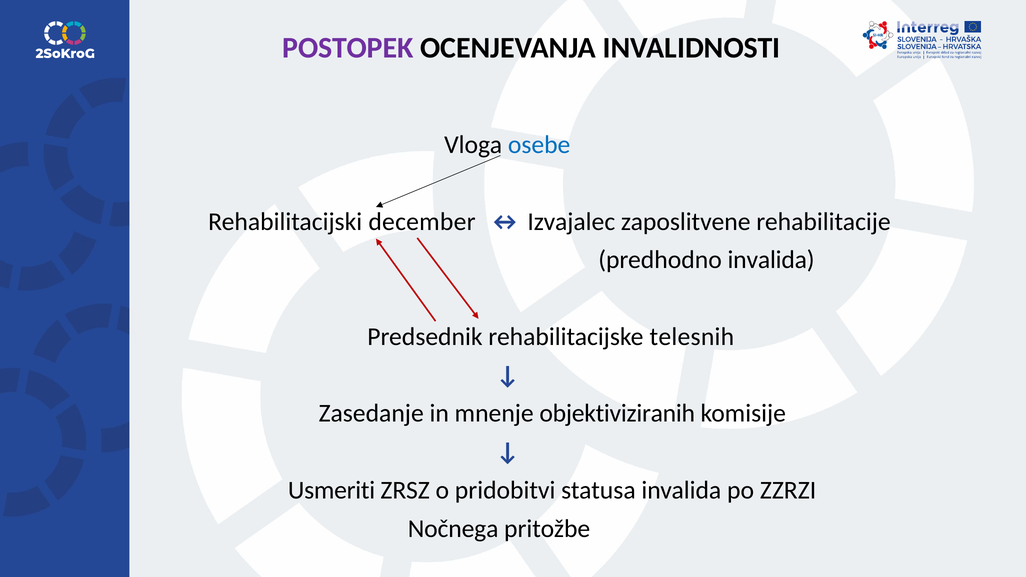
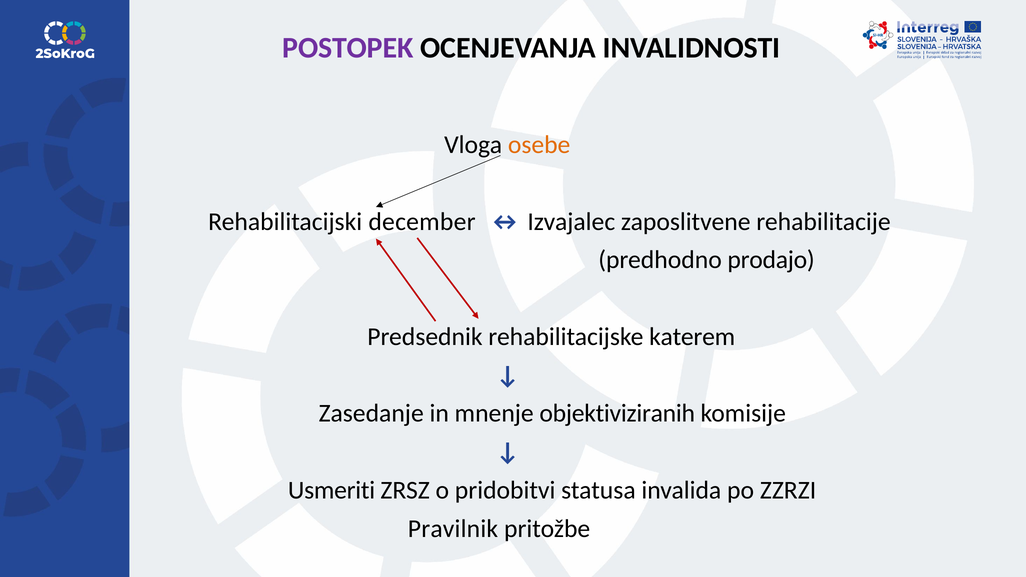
osebe colour: blue -> orange
predhodno invalida: invalida -> prodajo
telesnih: telesnih -> katerem
Nočnega: Nočnega -> Pravilnik
